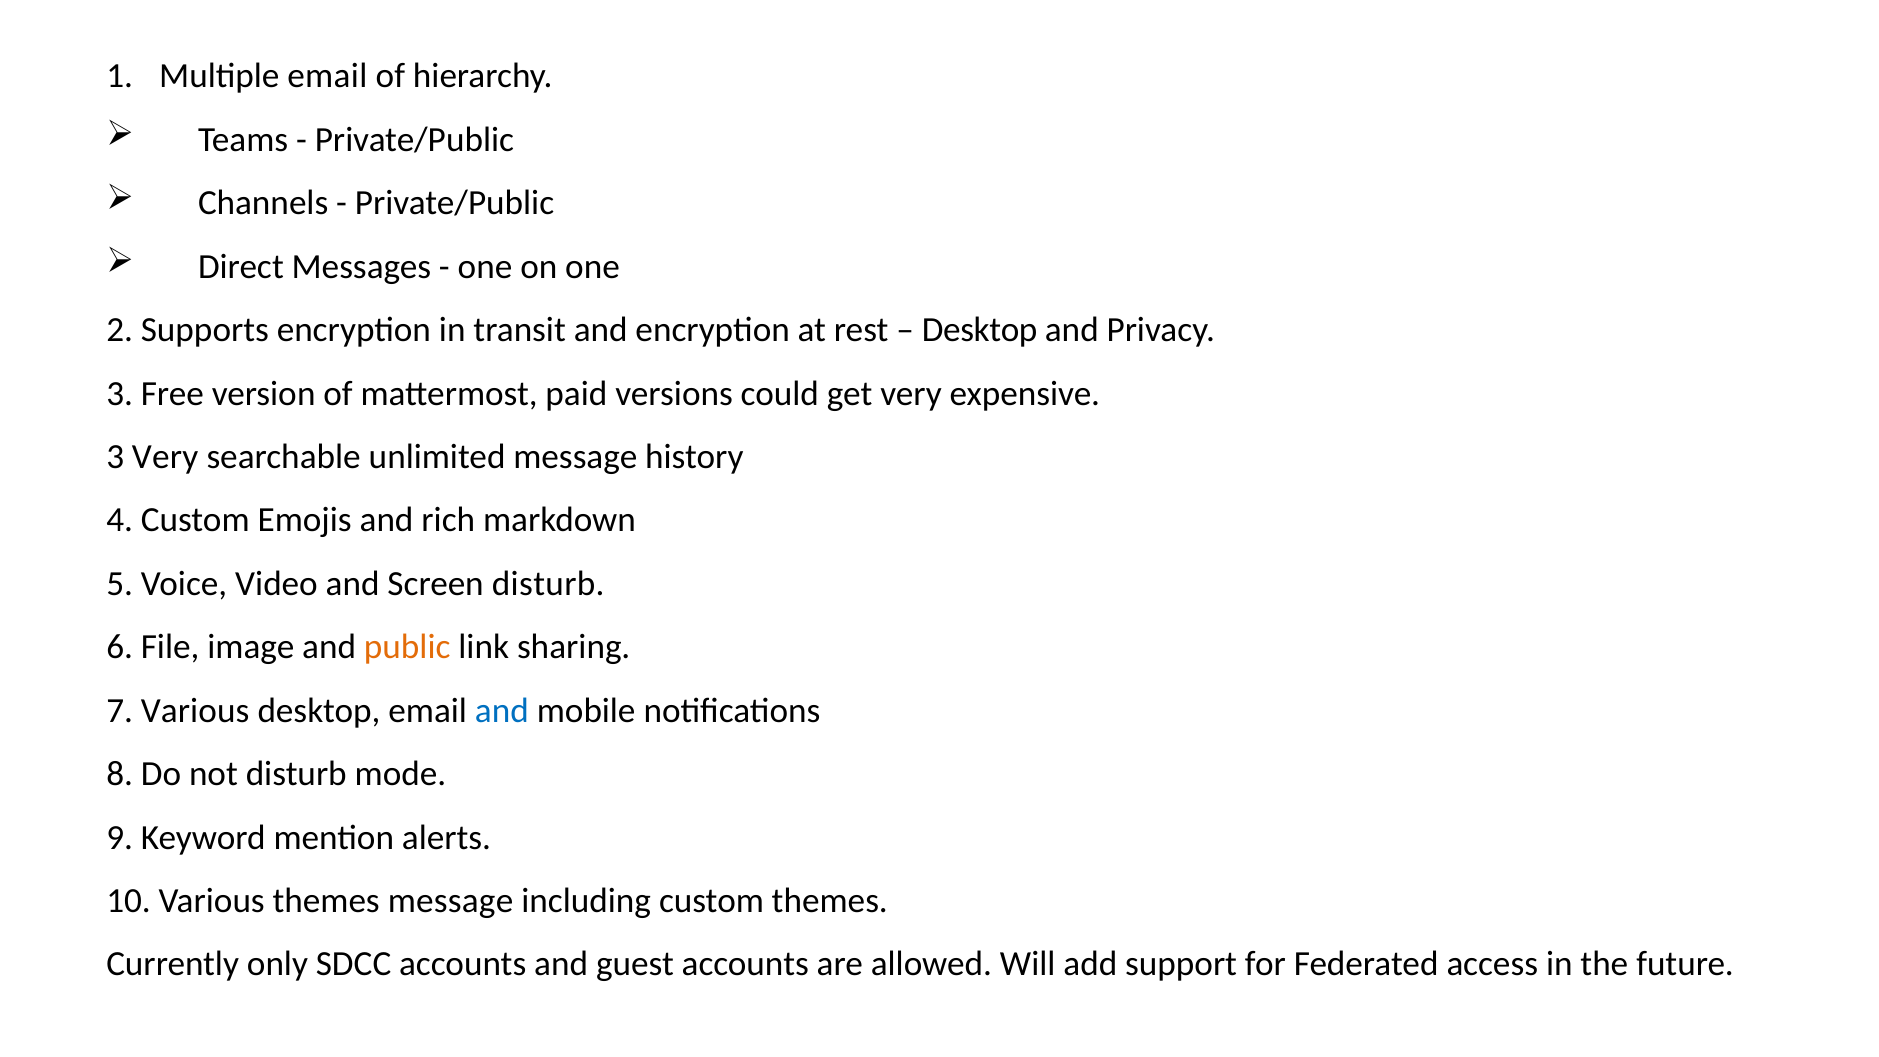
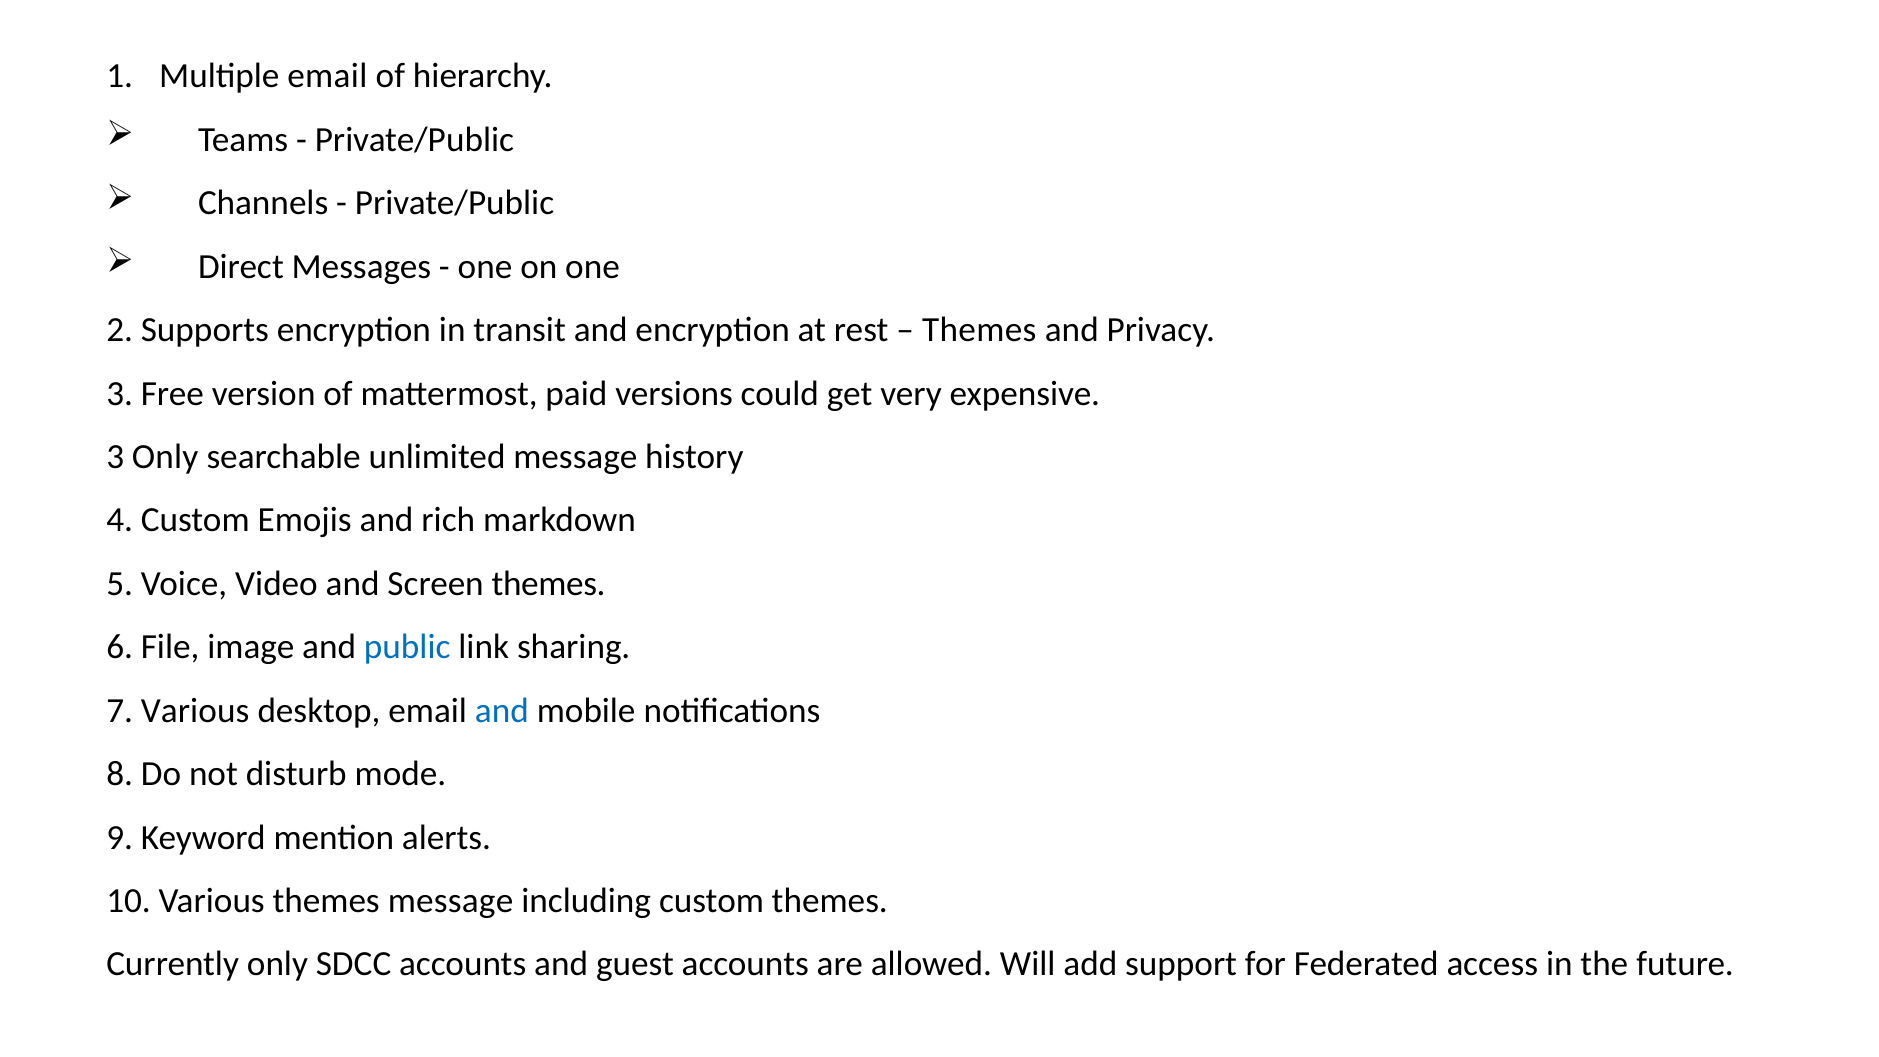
Desktop at (980, 330): Desktop -> Themes
3 Very: Very -> Only
Screen disturb: disturb -> themes
public colour: orange -> blue
